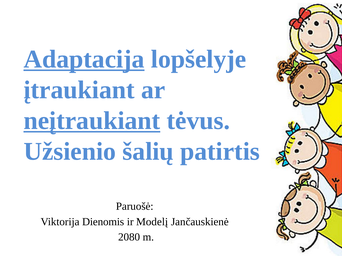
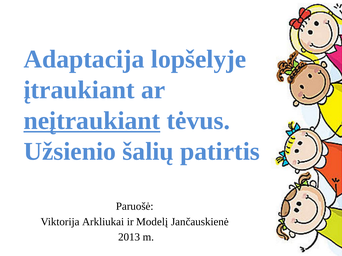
Adaptacija underline: present -> none
Dienomis: Dienomis -> Arkliukai
2080: 2080 -> 2013
